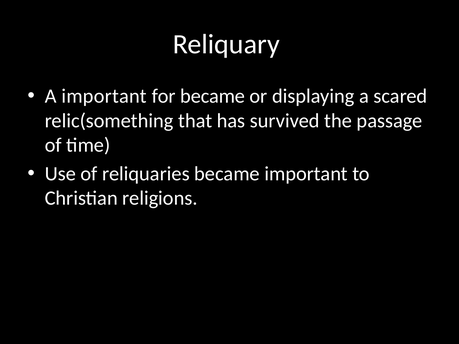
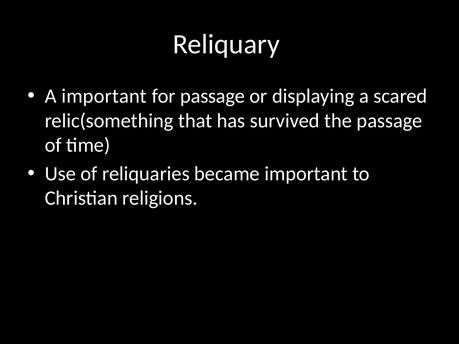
for became: became -> passage
